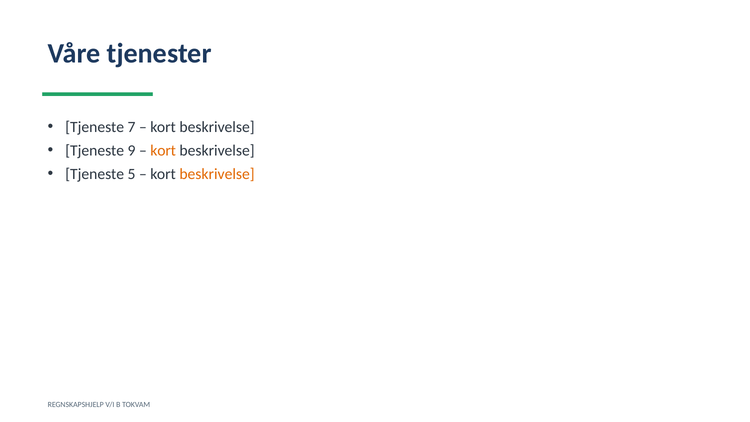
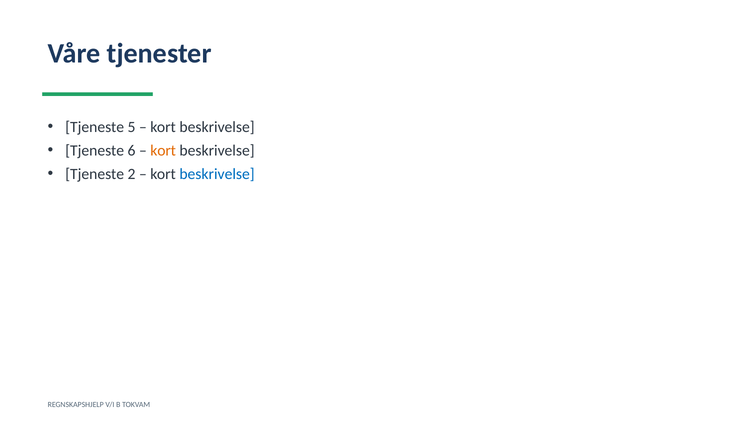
7: 7 -> 5
9: 9 -> 6
5: 5 -> 2
beskrivelse at (217, 174) colour: orange -> blue
